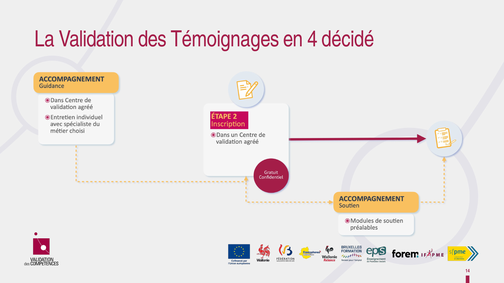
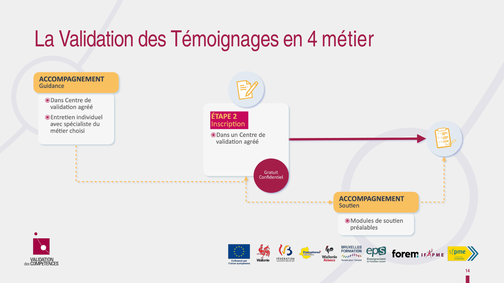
décidé: décidé -> métier
